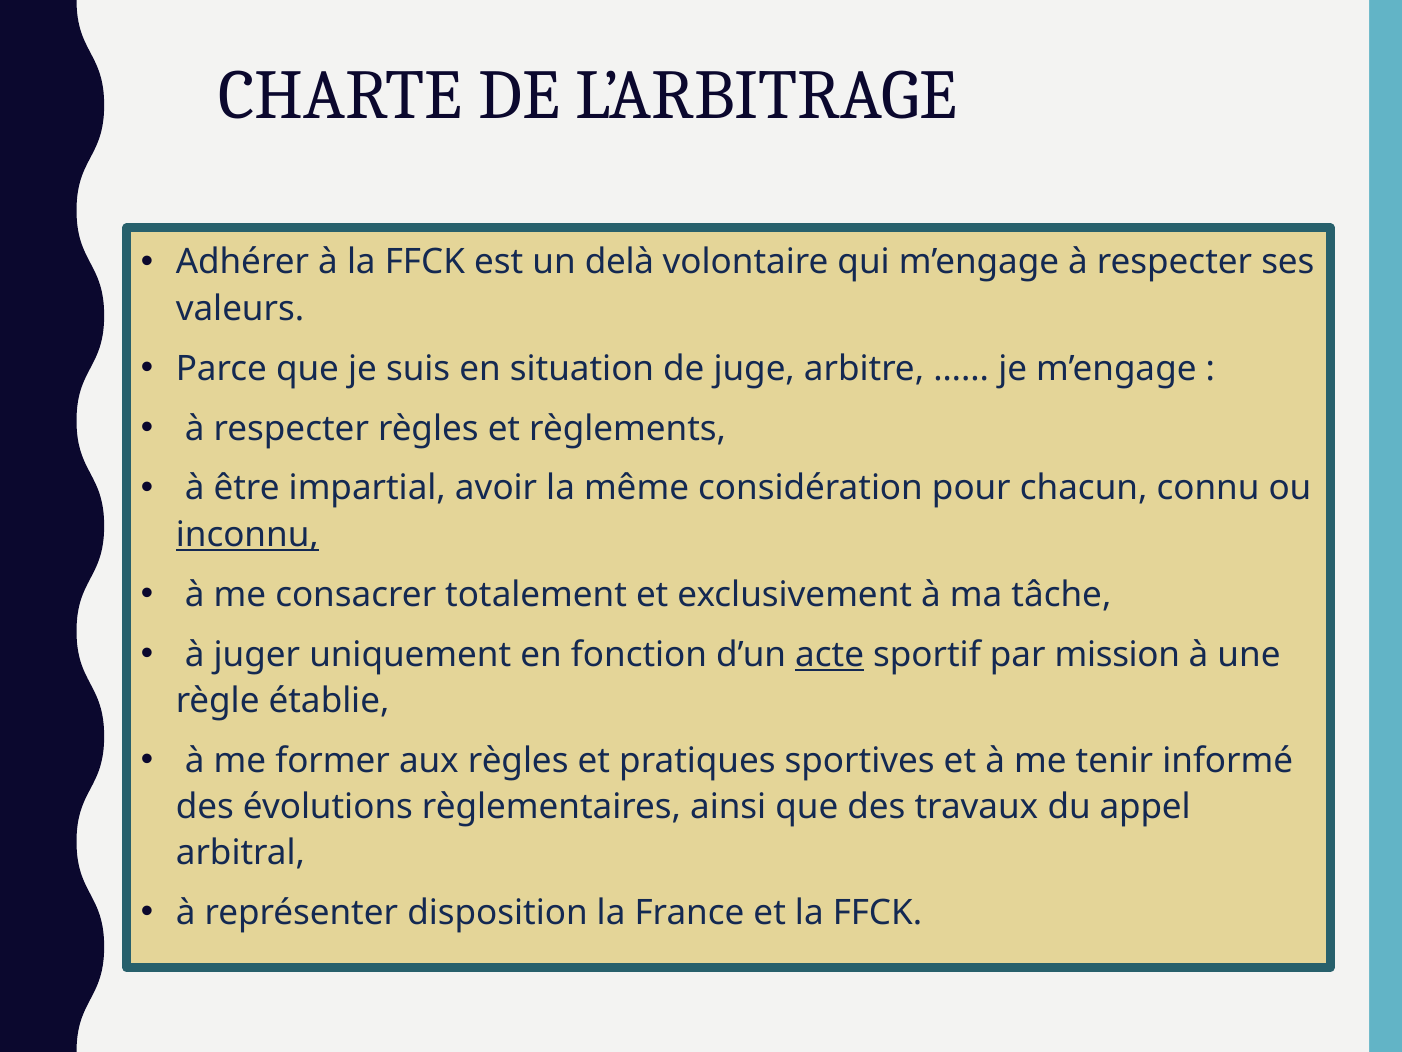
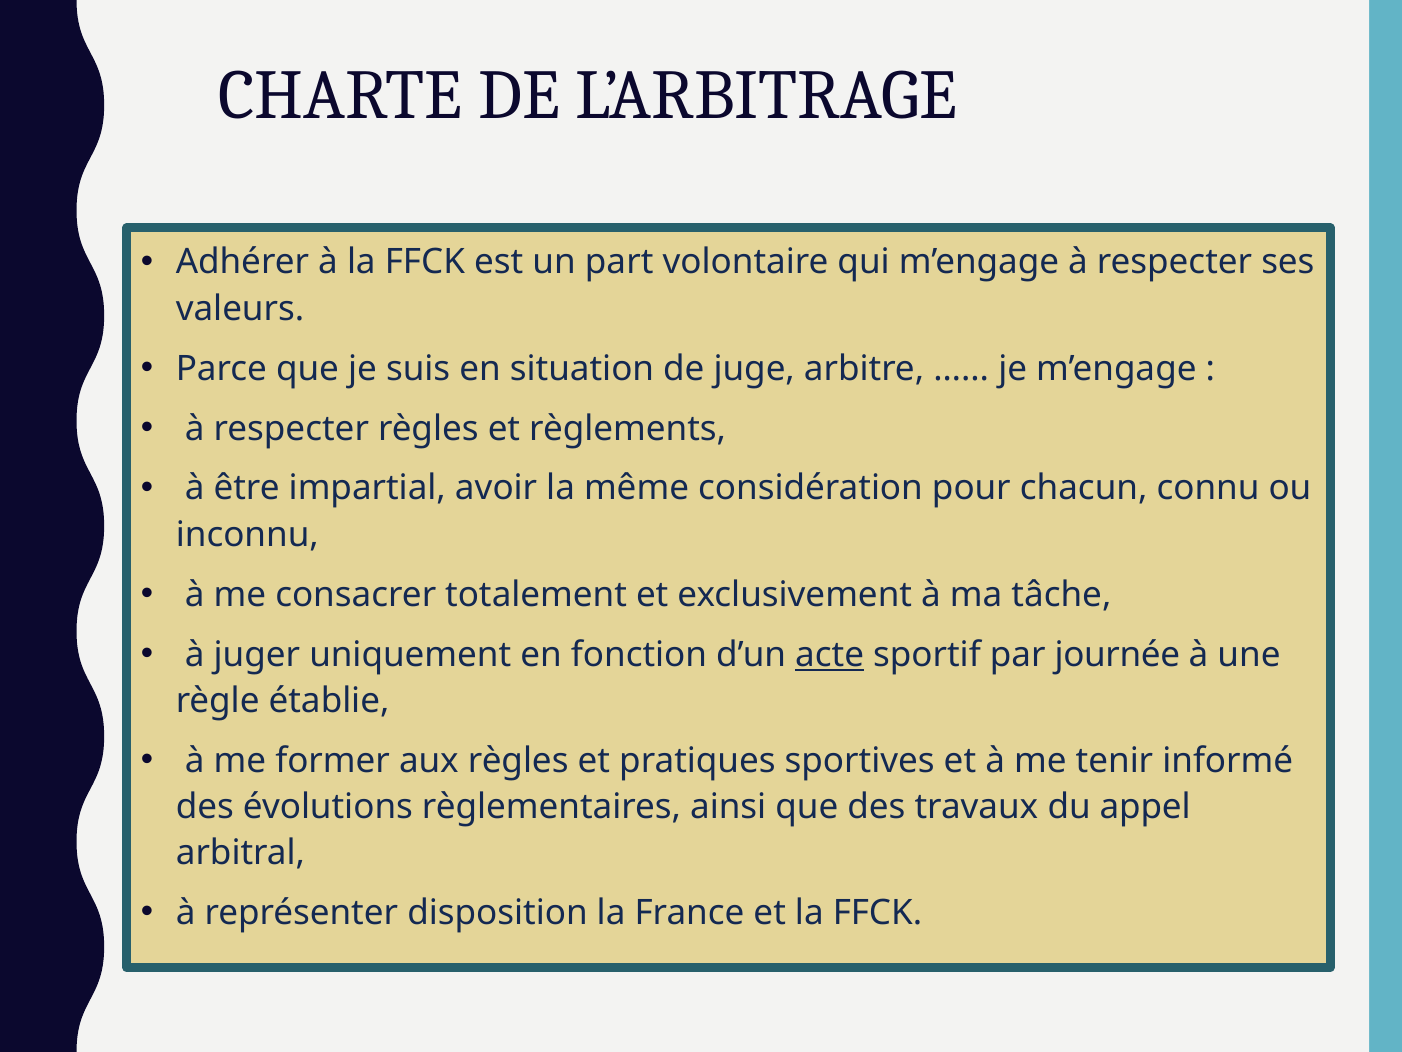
delà: delà -> part
inconnu underline: present -> none
mission: mission -> journée
